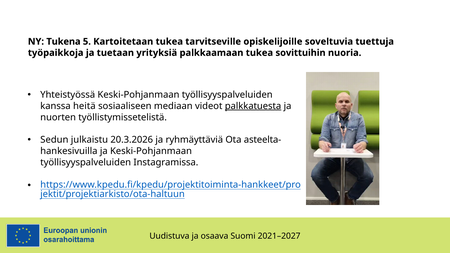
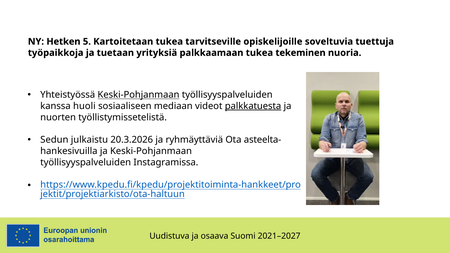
Tukena: Tukena -> Hetken
sovittuihin: sovittuihin -> tekeminen
Keski-Pohjanmaan at (138, 95) underline: none -> present
heitä: heitä -> huoli
